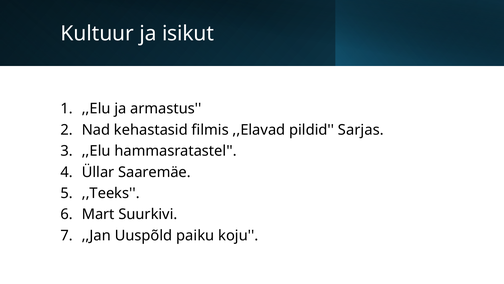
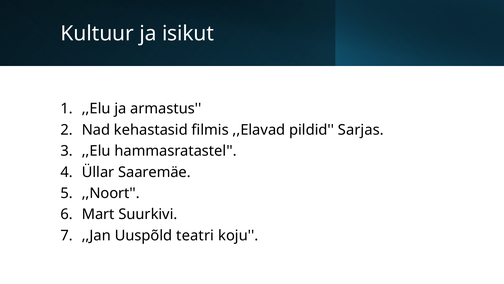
,,Teeks: ,,Teeks -> ,,Noort
paiku: paiku -> teatri
